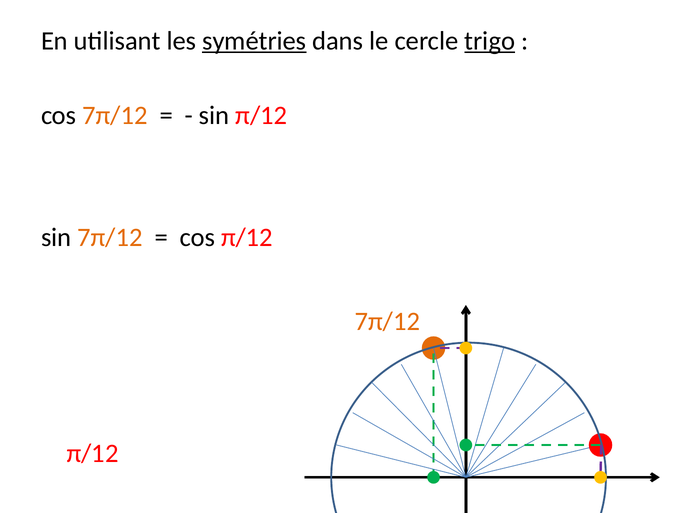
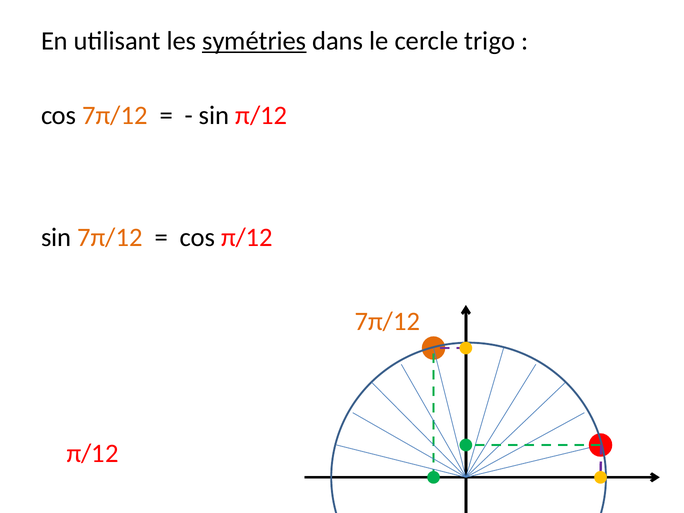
trigo underline: present -> none
